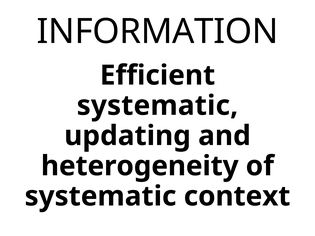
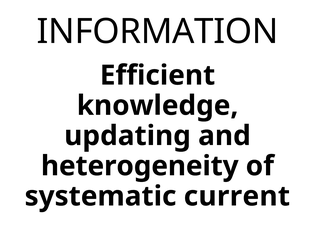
systematic at (157, 106): systematic -> knowledge
context: context -> current
